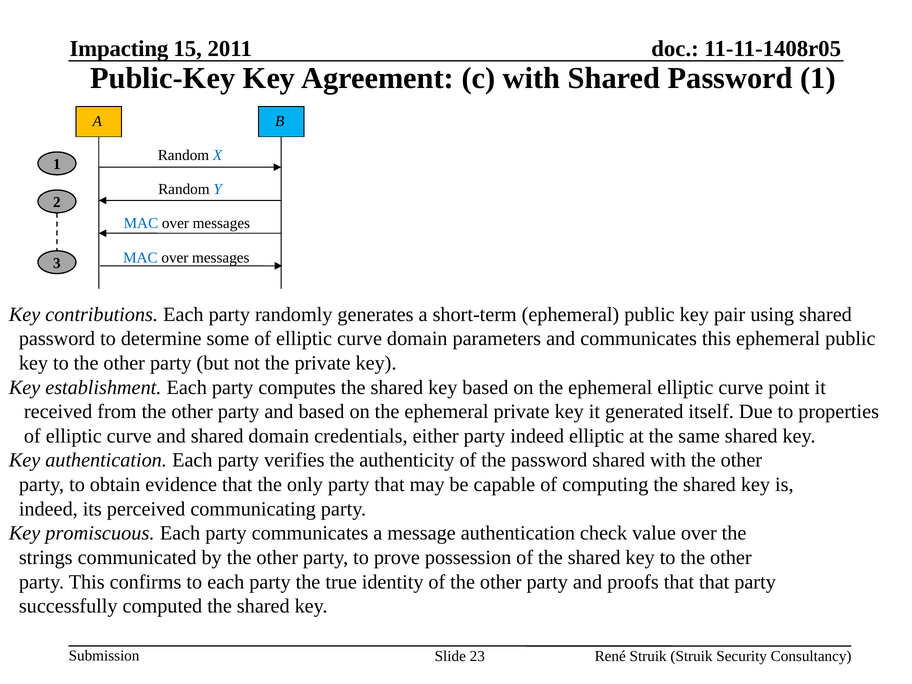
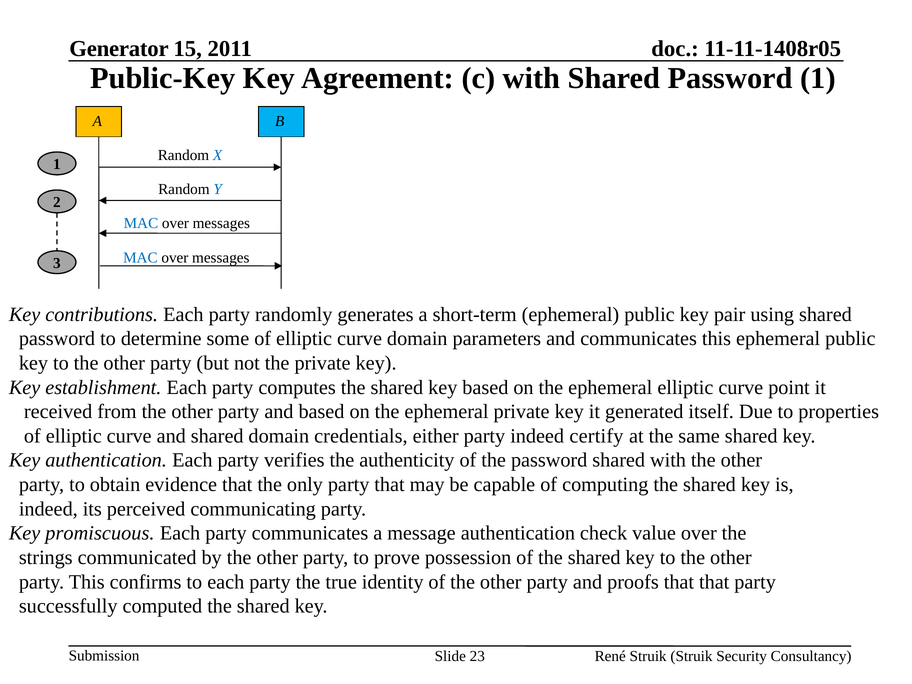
Impacting: Impacting -> Generator
indeed elliptic: elliptic -> certify
